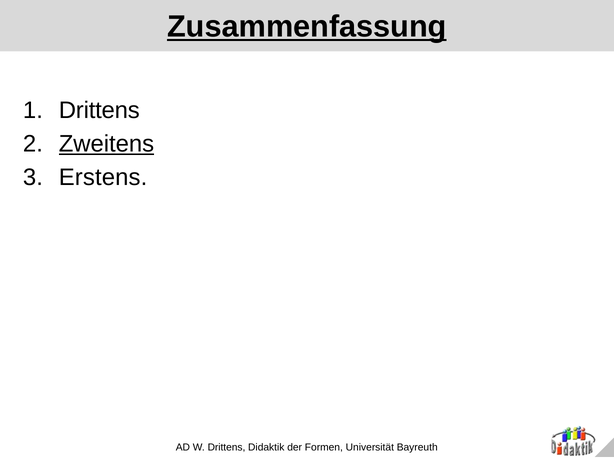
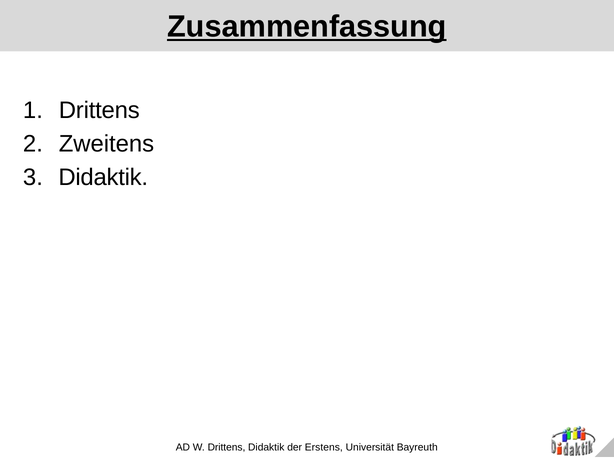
Zweitens underline: present -> none
Erstens at (103, 178): Erstens -> Didaktik
Formen: Formen -> Erstens
